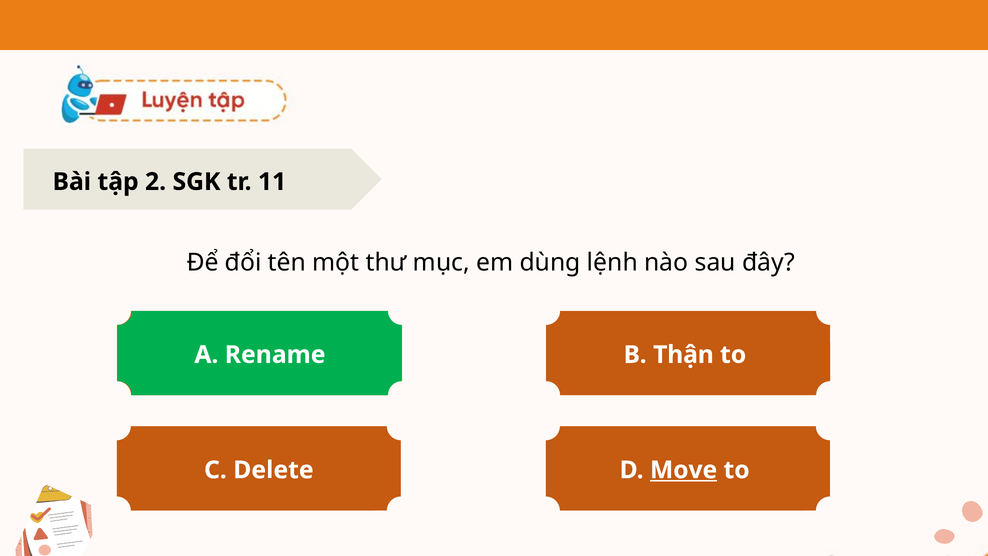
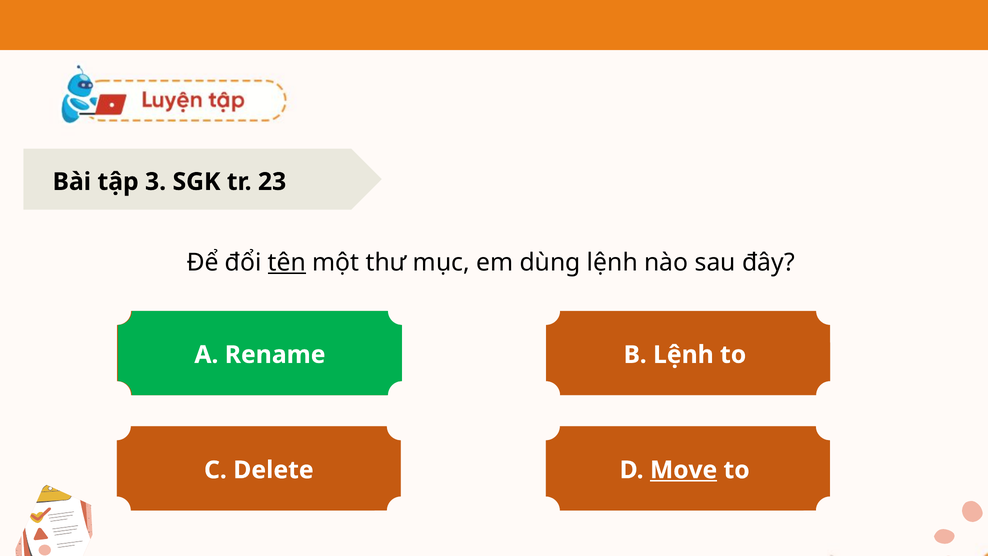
2: 2 -> 3
11: 11 -> 23
tên underline: none -> present
B Thận: Thận -> Lệnh
